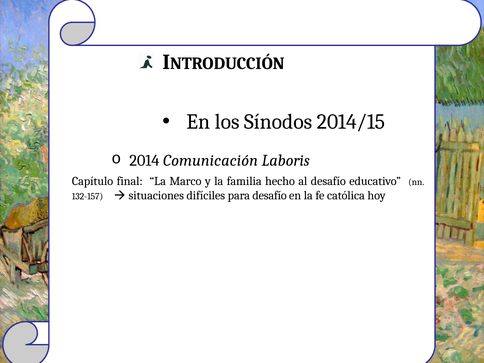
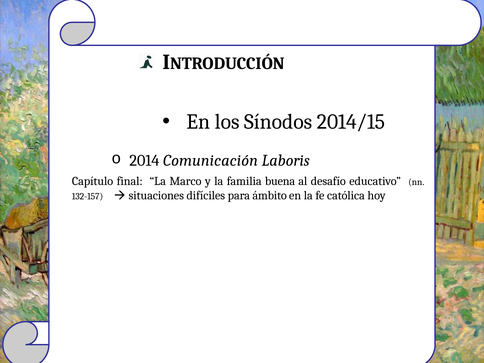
hecho: hecho -> buena
para desafío: desafío -> ámbito
